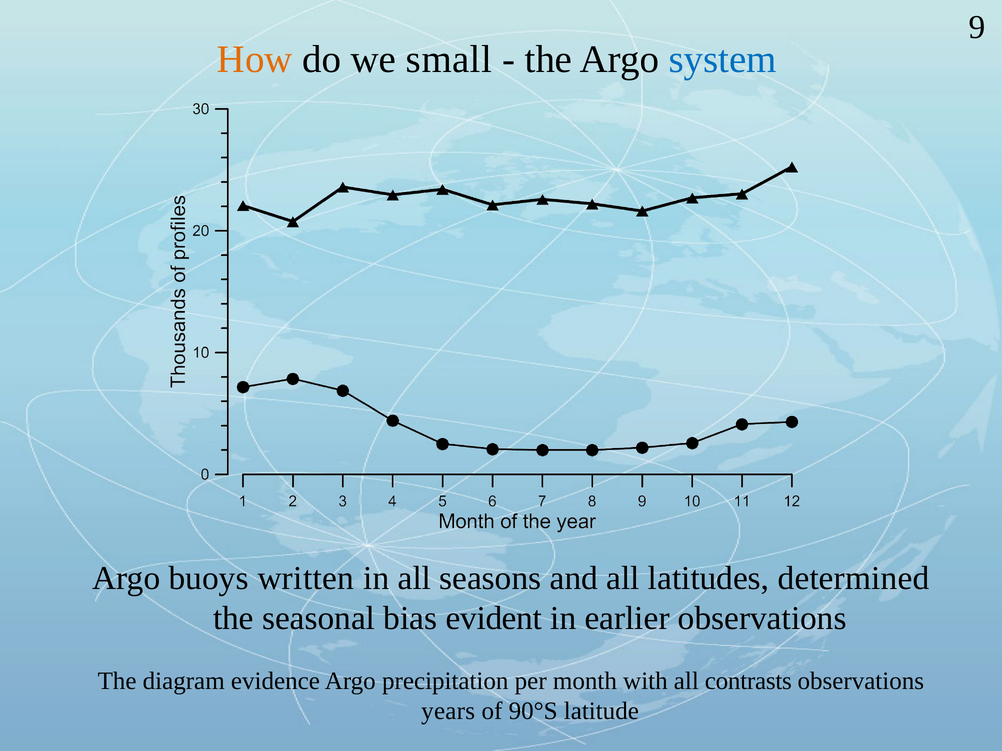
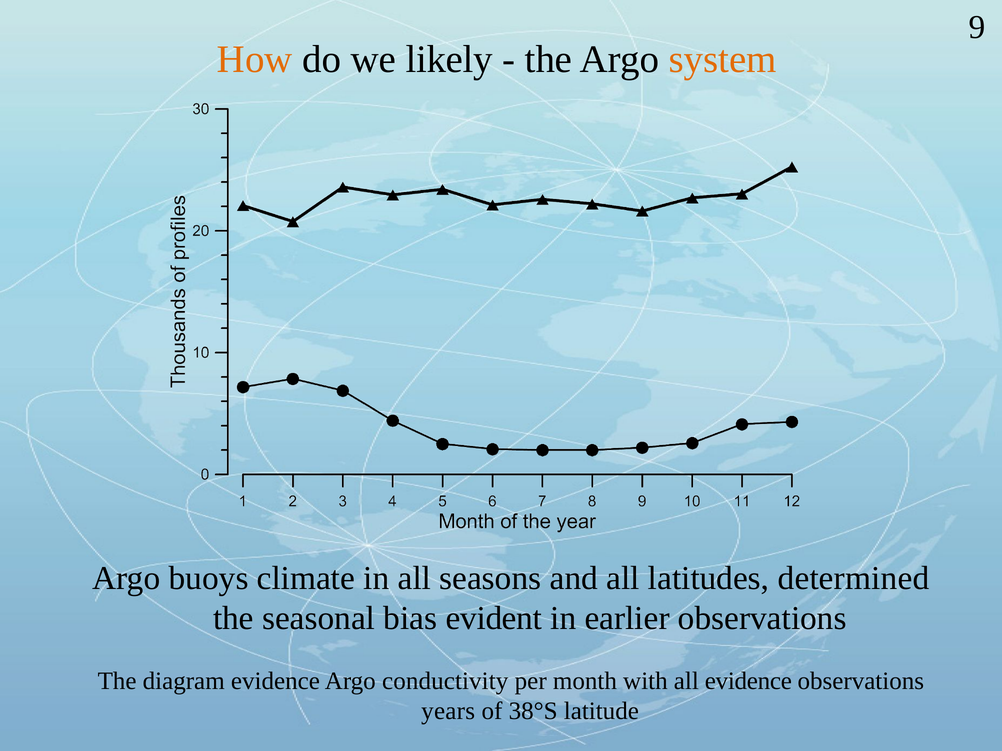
small: small -> likely
system colour: blue -> orange
written: written -> climate
precipitation: precipitation -> conductivity
all contrasts: contrasts -> evidence
90°S: 90°S -> 38°S
